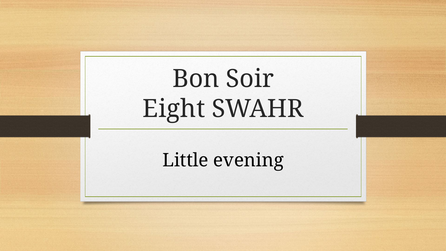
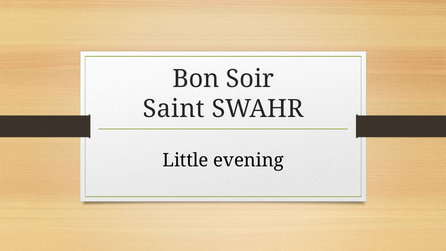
Eight: Eight -> Saint
